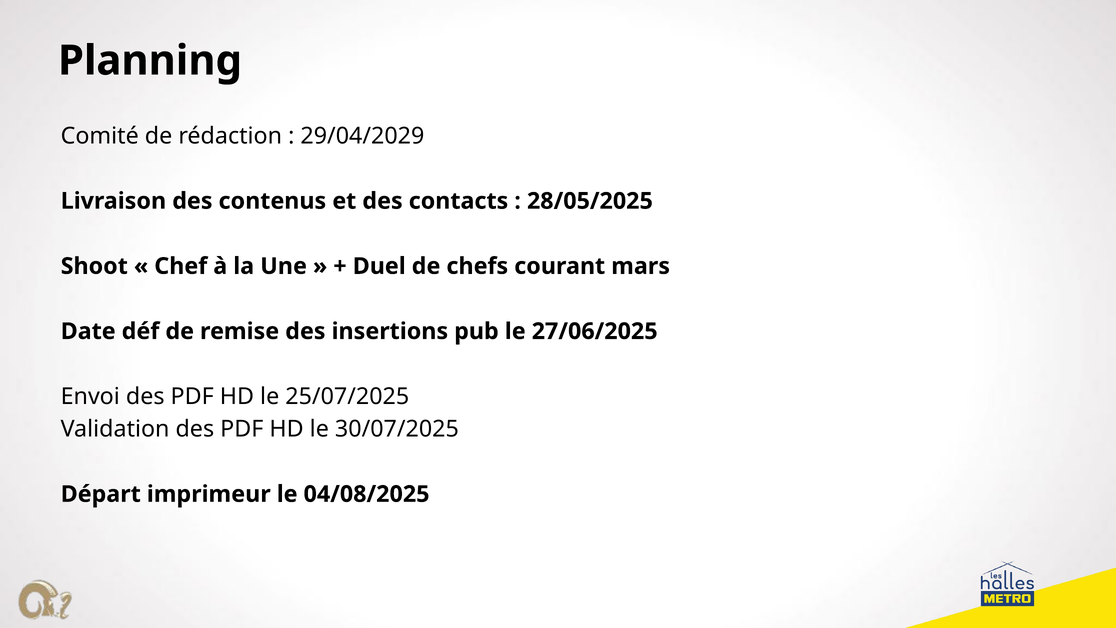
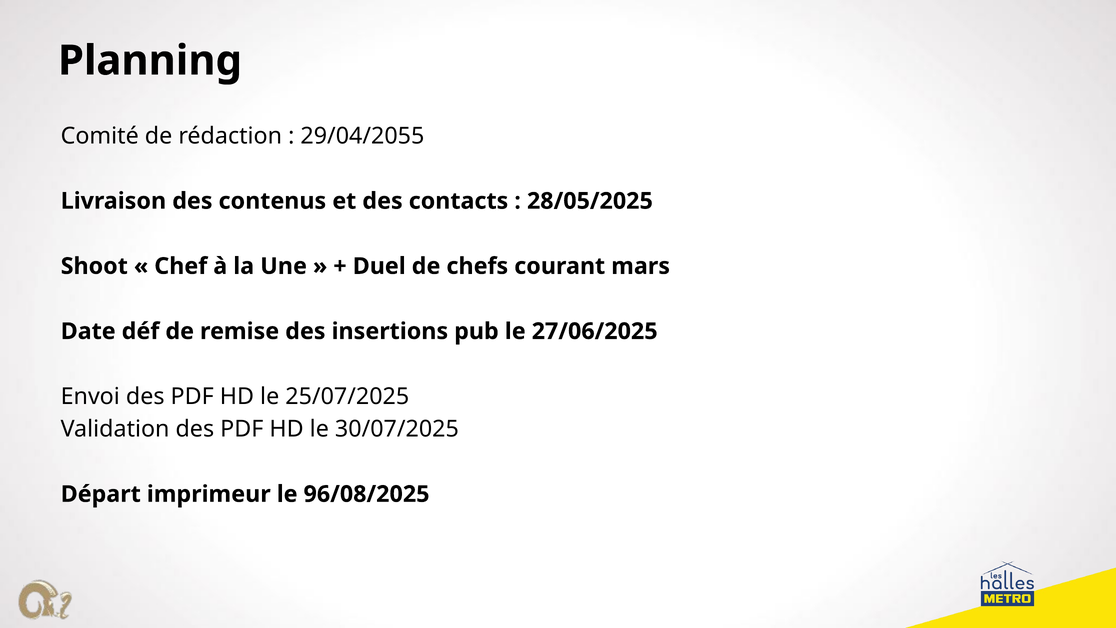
29/04/2029: 29/04/2029 -> 29/04/2055
04/08/2025: 04/08/2025 -> 96/08/2025
